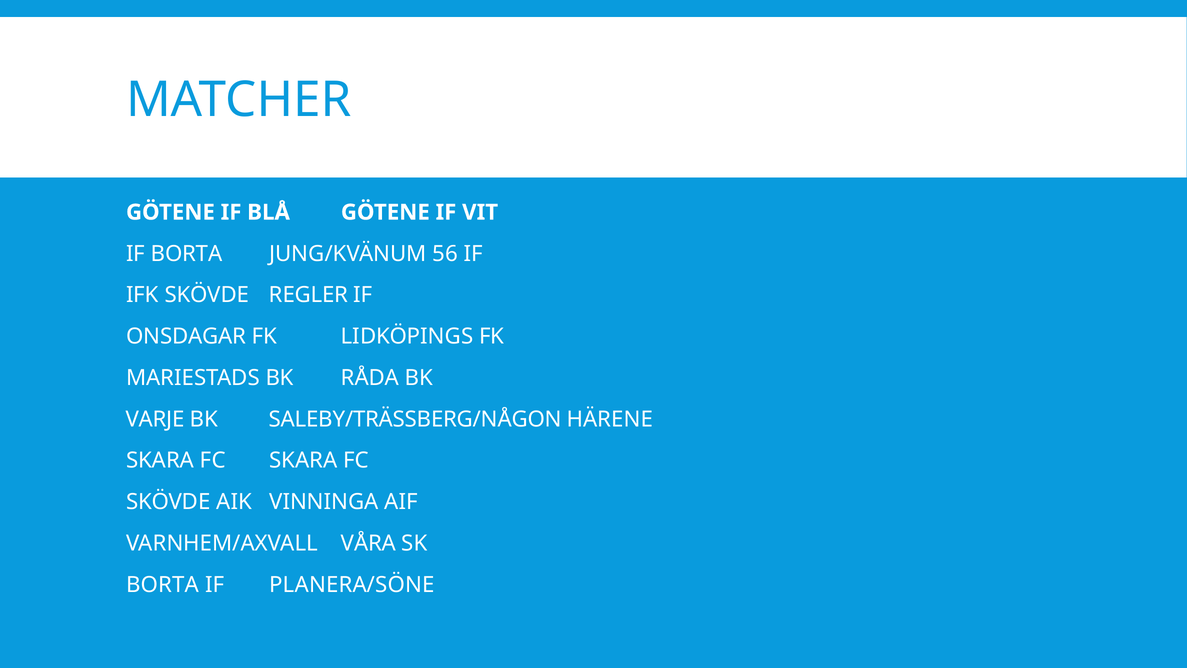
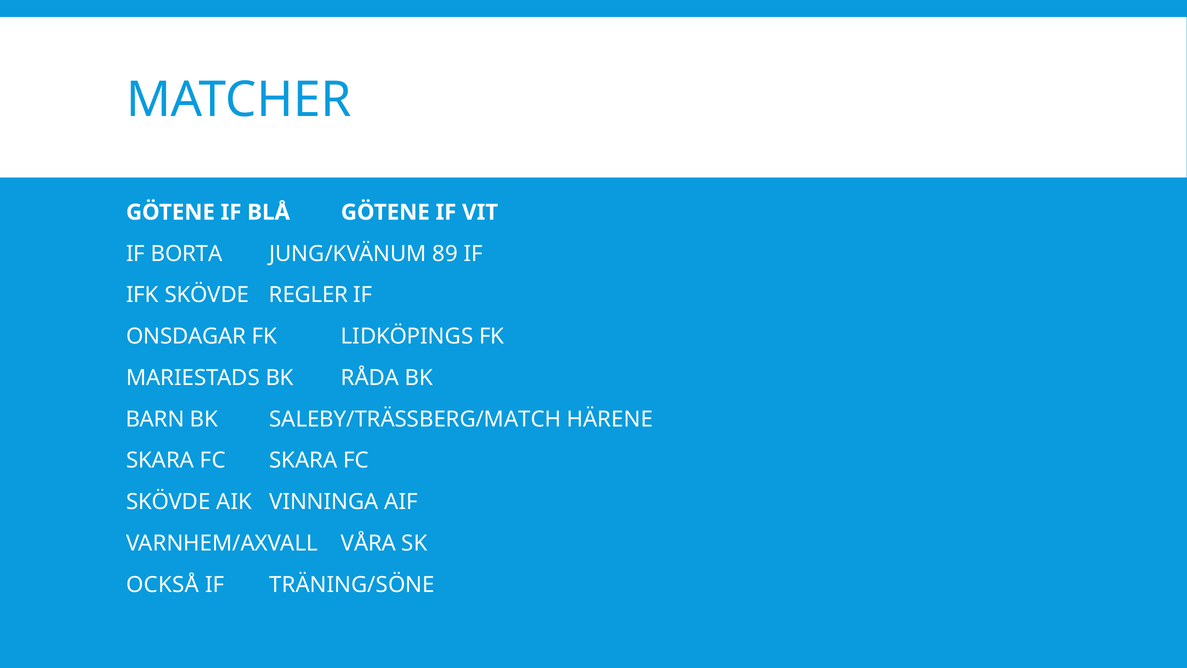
56: 56 -> 89
VARJE: VARJE -> BARN
SALEBY/TRÄSSBERG/NÅGON: SALEBY/TRÄSSBERG/NÅGON -> SALEBY/TRÄSSBERG/MATCH
BORTA at (163, 584): BORTA -> OCKSÅ
PLANERA/SÖNE: PLANERA/SÖNE -> TRÄNING/SÖNE
